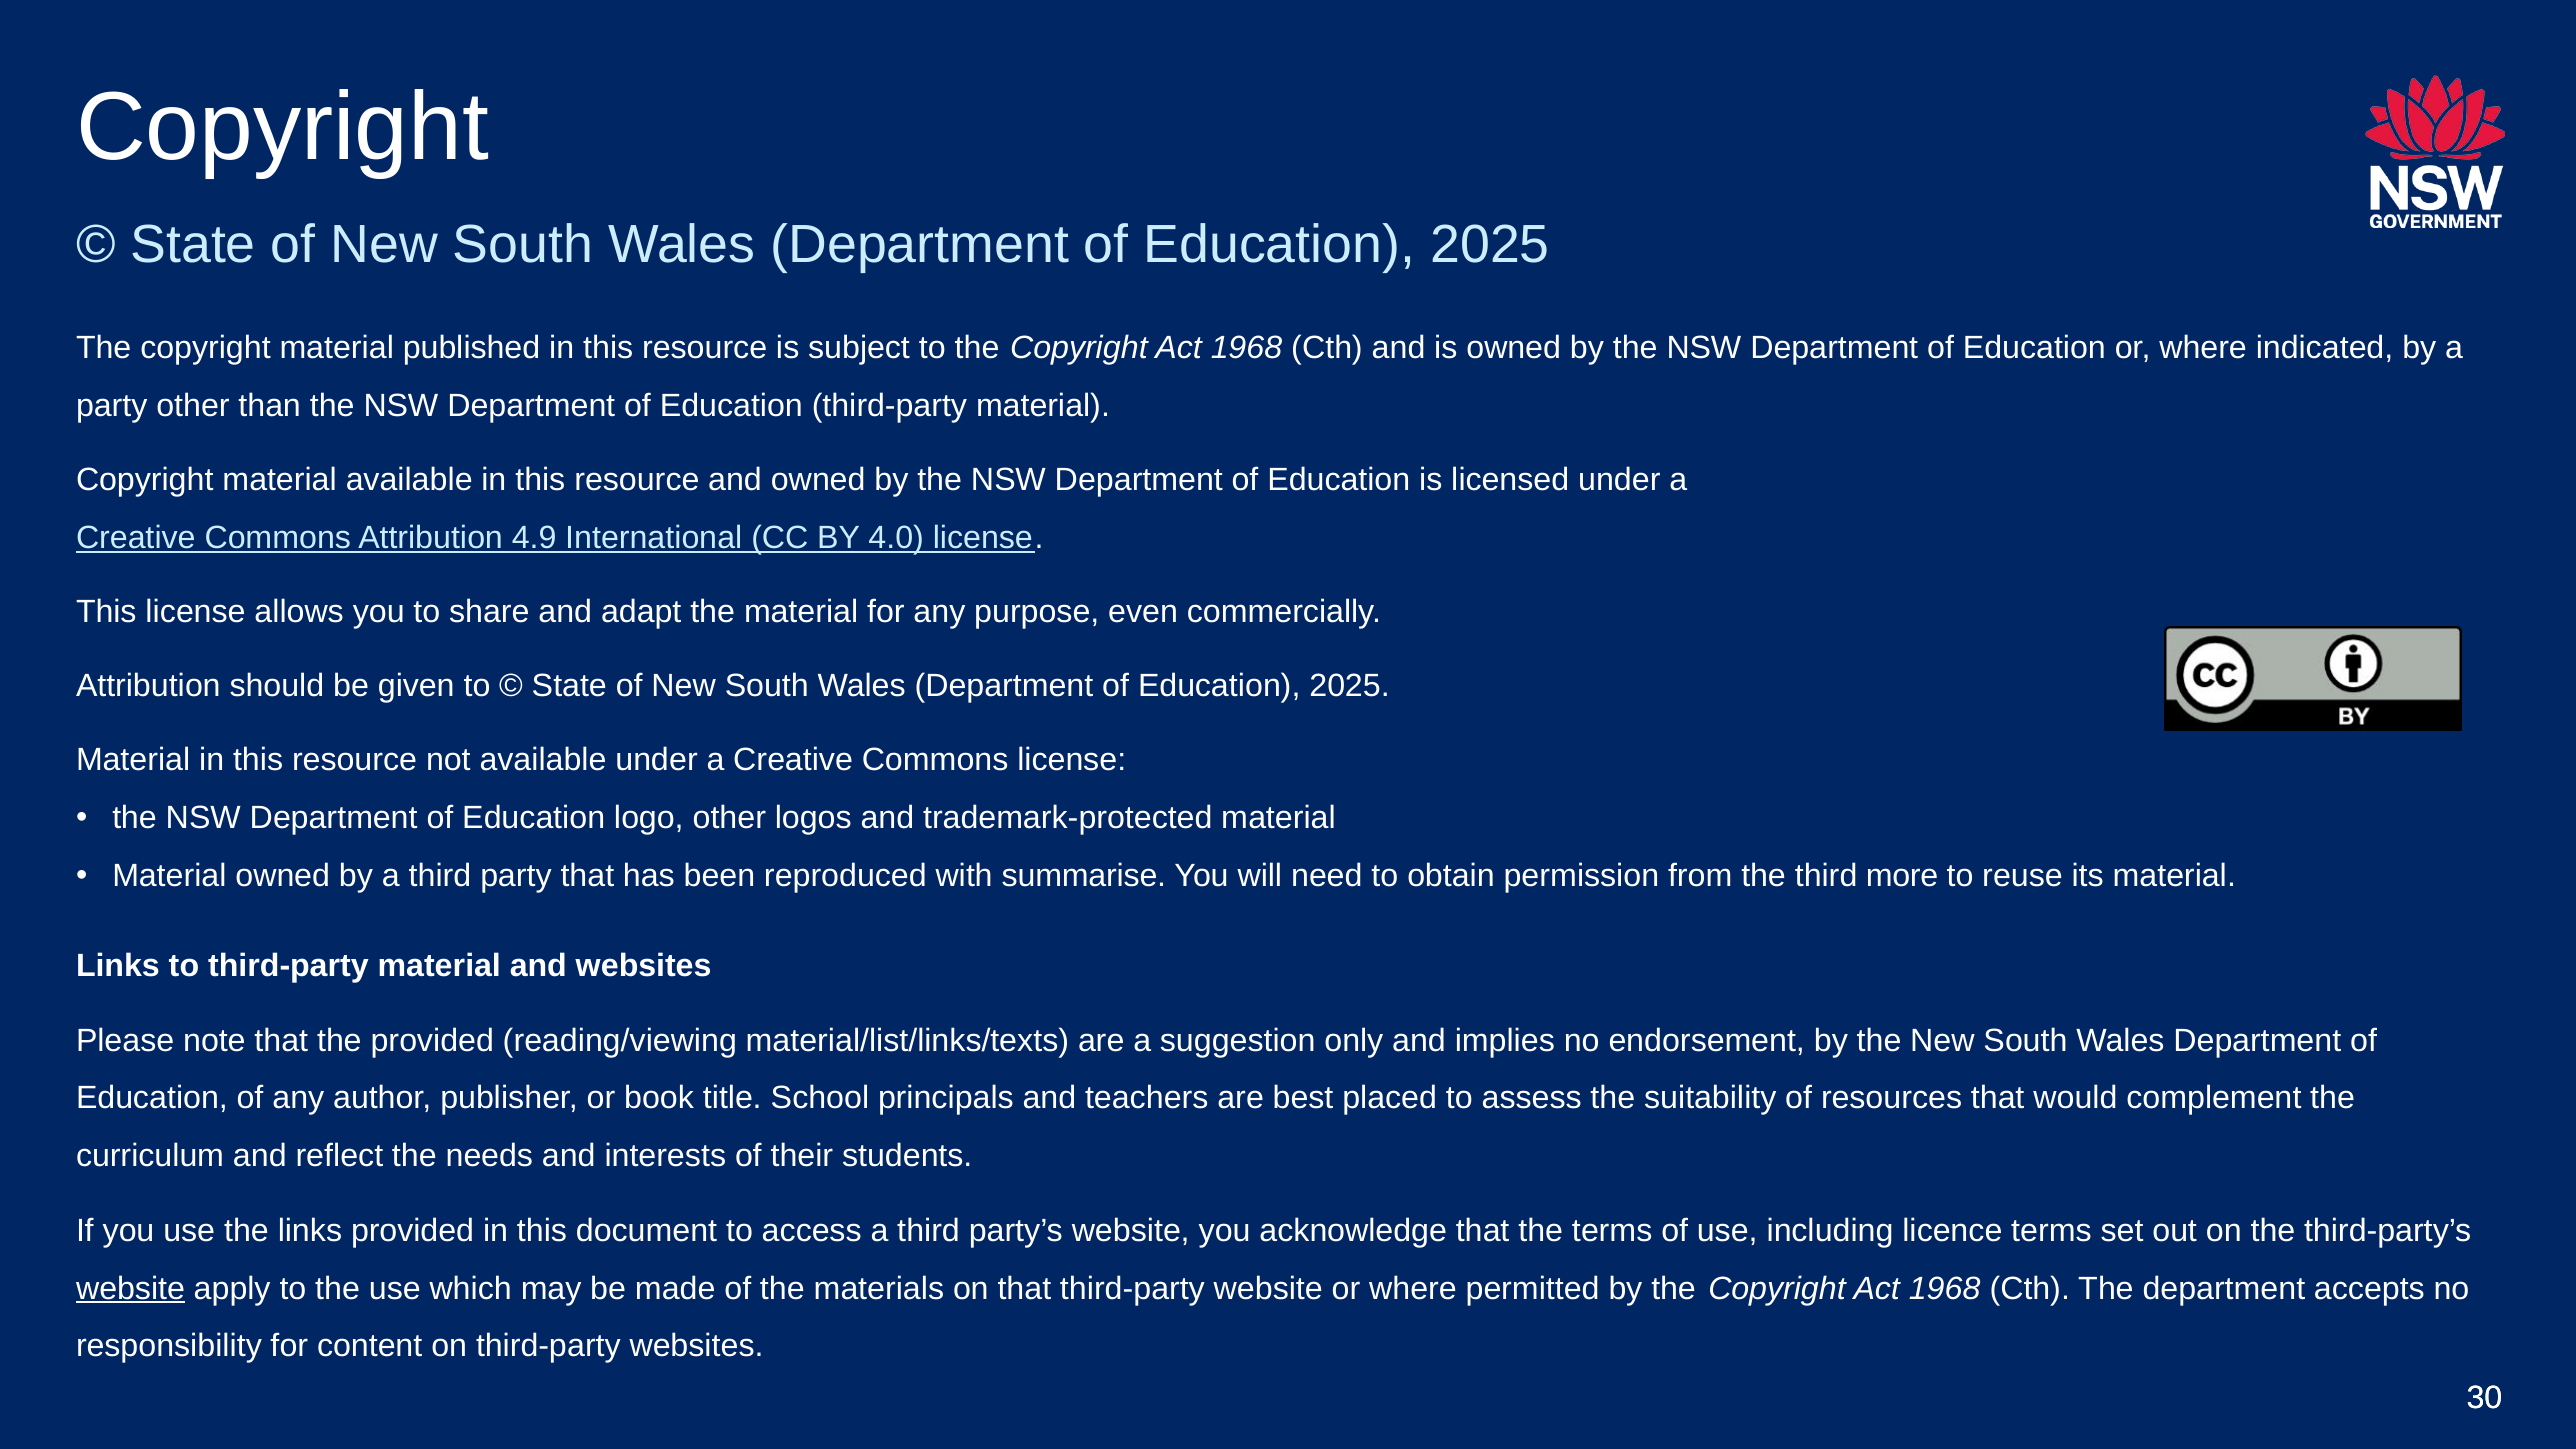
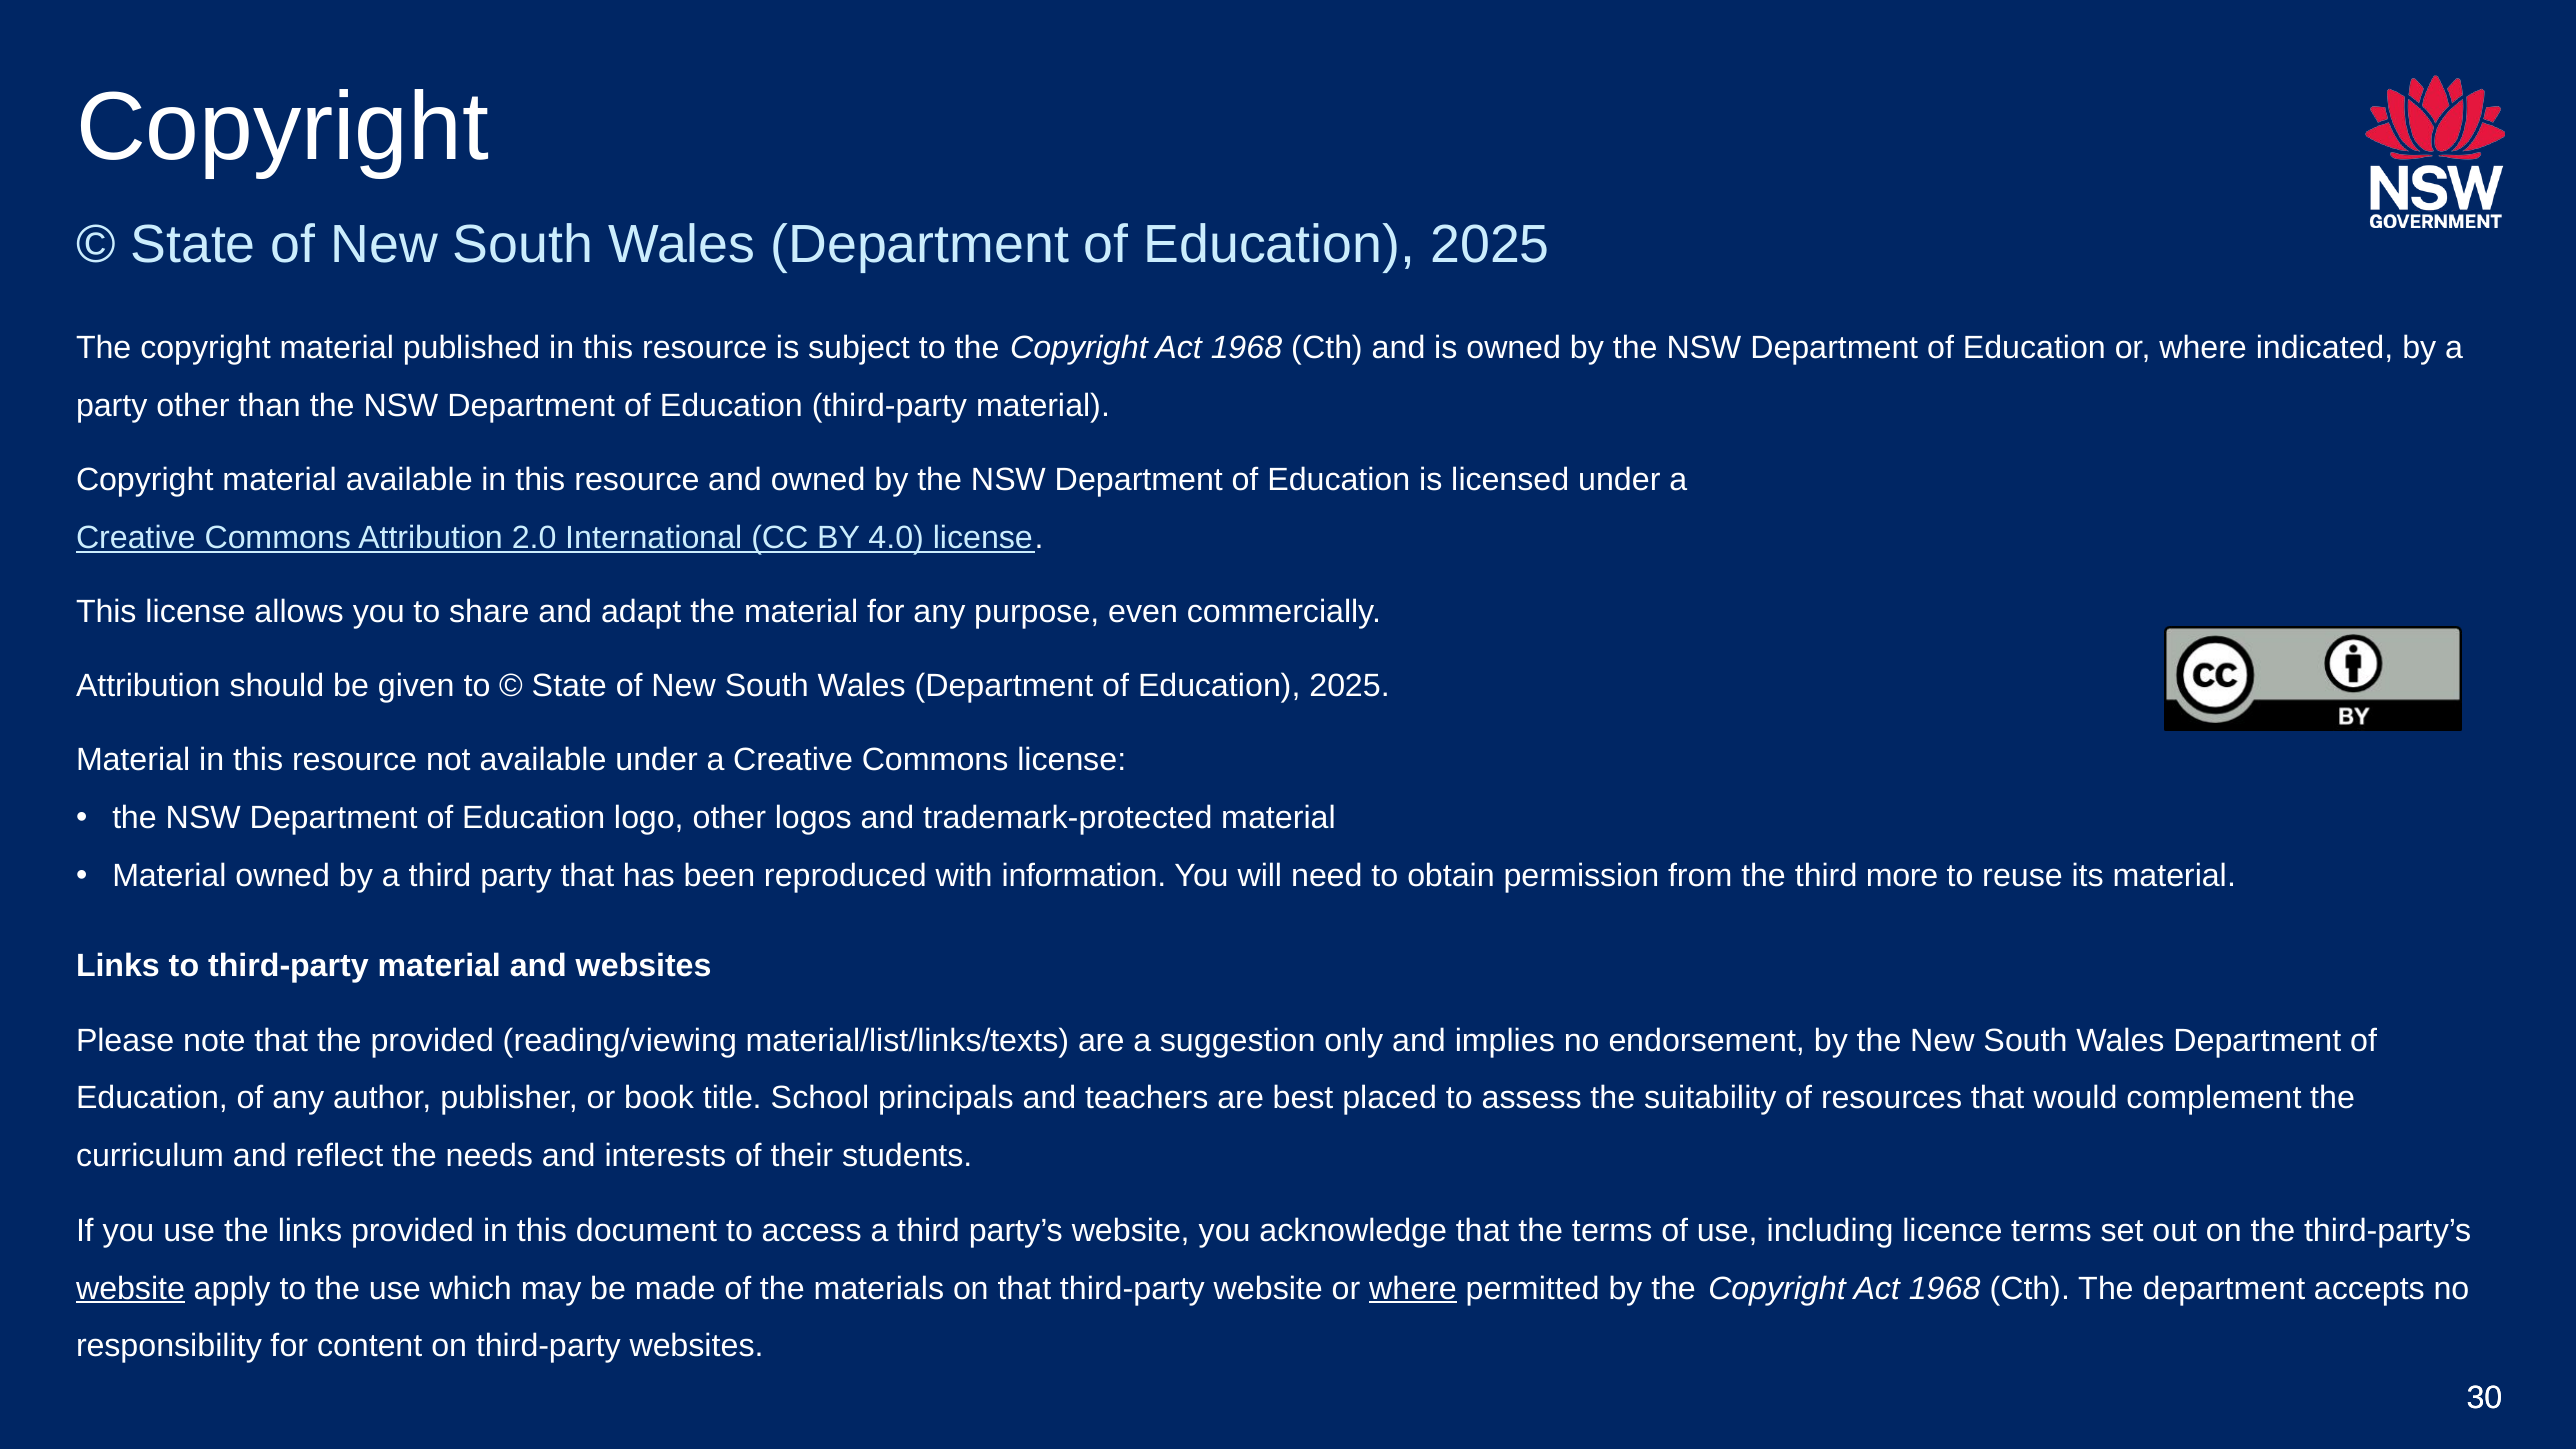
4.9: 4.9 -> 2.0
summarise: summarise -> information
where at (1413, 1288) underline: none -> present
